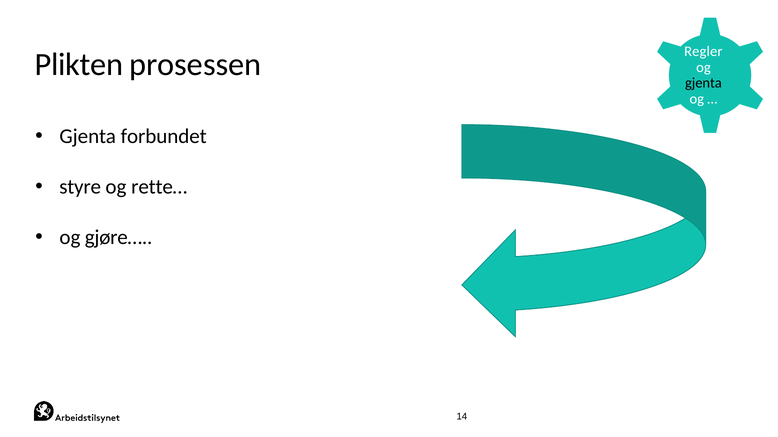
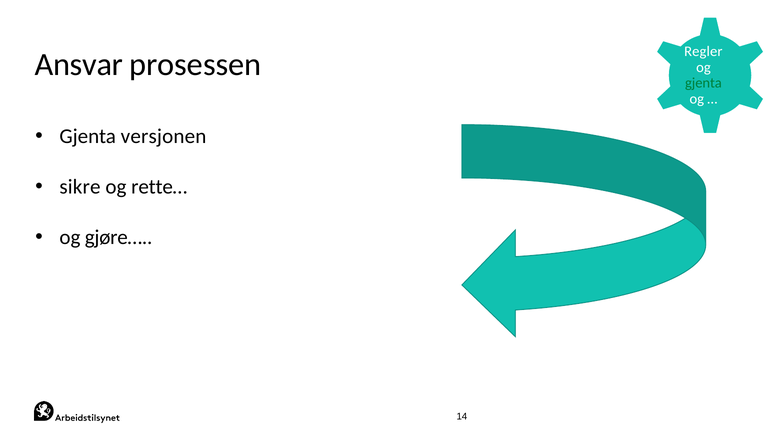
Plikten: Plikten -> Ansvar
gjenta at (703, 83) colour: black -> green
forbundet: forbundet -> versjonen
styre: styre -> sikre
